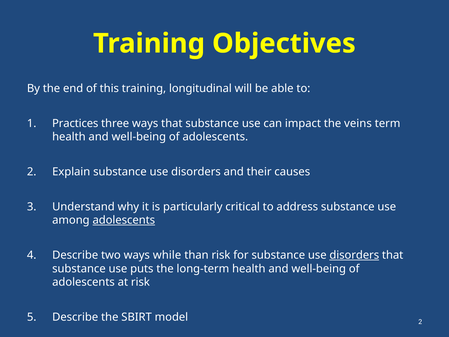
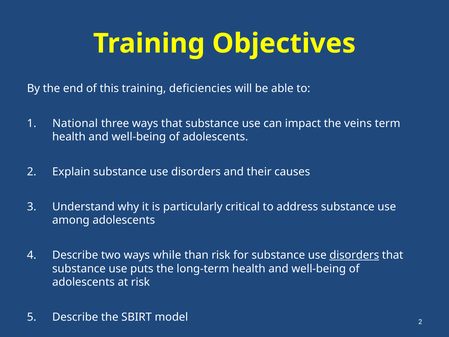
longitudinal: longitudinal -> deficiencies
Practices: Practices -> National
adolescents at (124, 220) underline: present -> none
